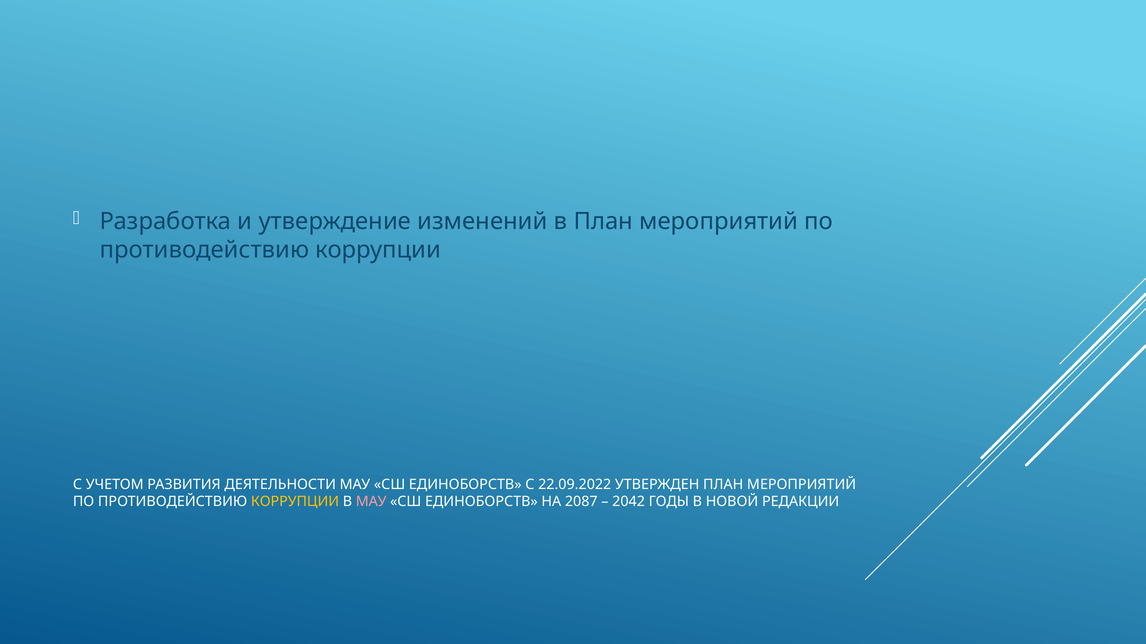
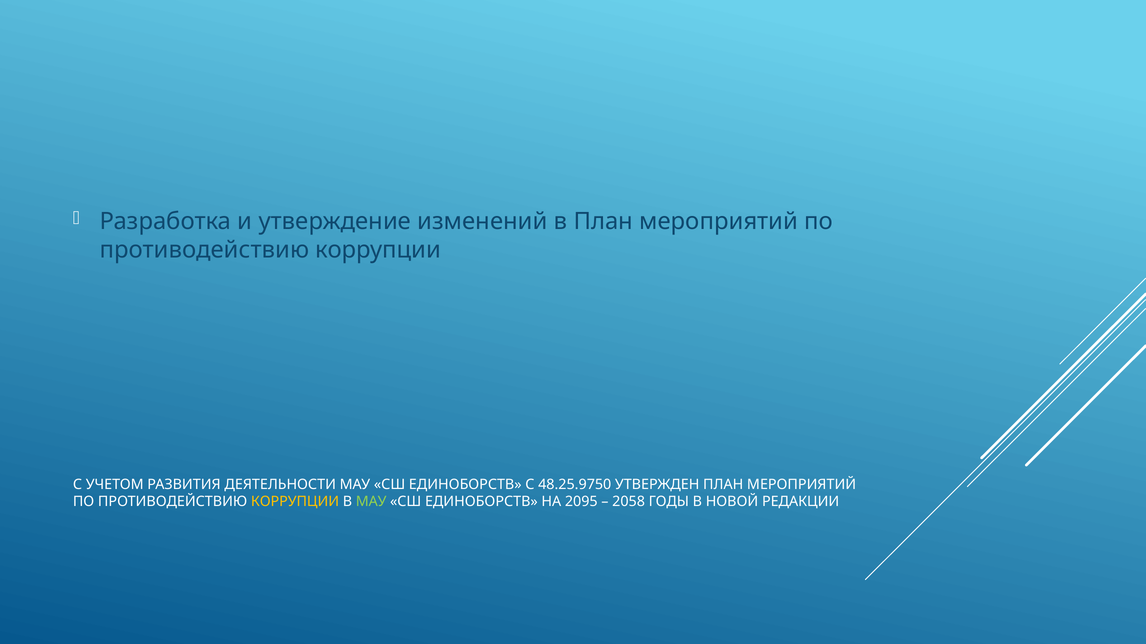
22.09.2022: 22.09.2022 -> 48.25.9750
МАУ at (371, 502) colour: pink -> light green
2087: 2087 -> 2095
2042: 2042 -> 2058
